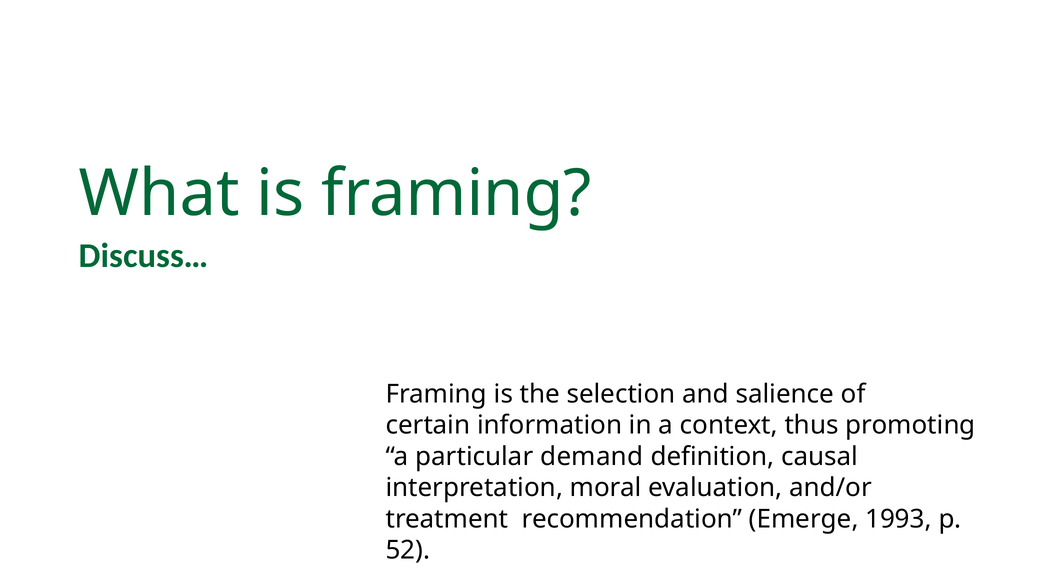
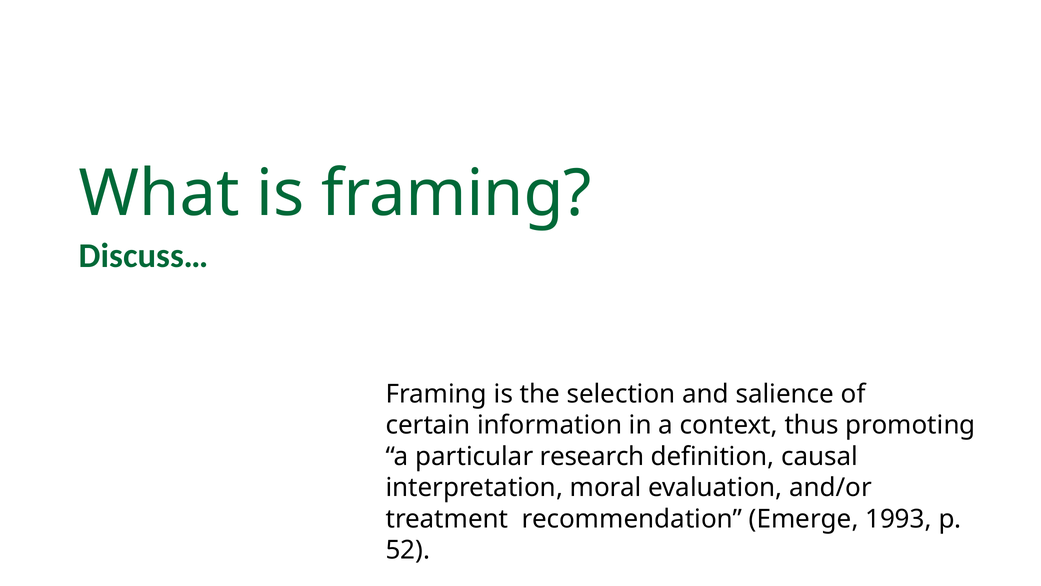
demand: demand -> research
